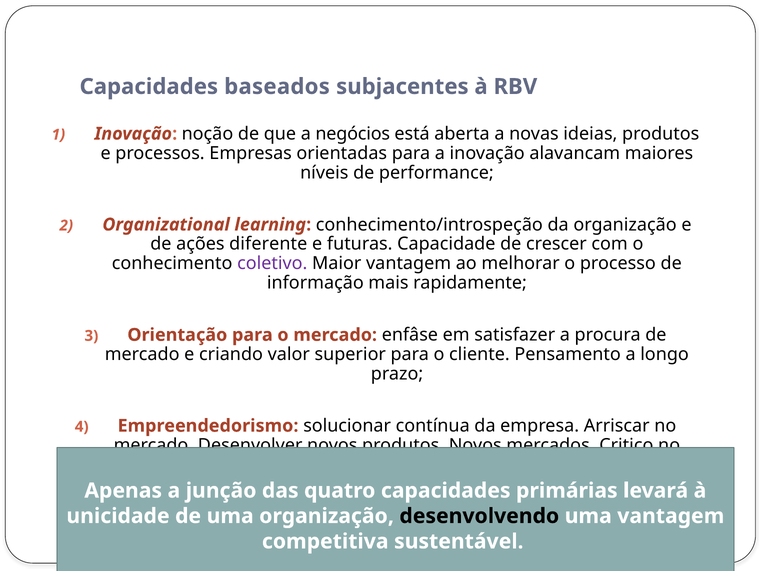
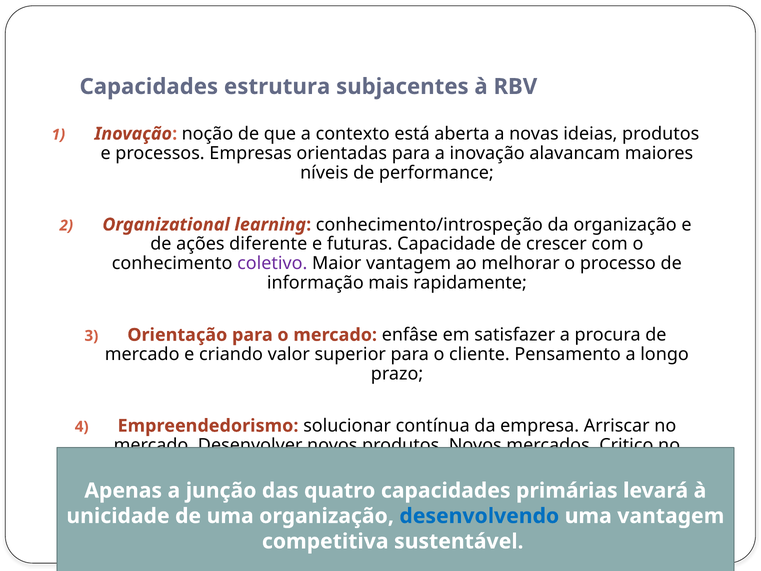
baseados: baseados -> estrutura
negócios: negócios -> contexto
desenvolvendo colour: black -> blue
